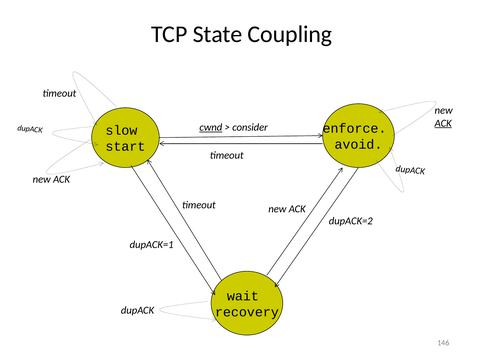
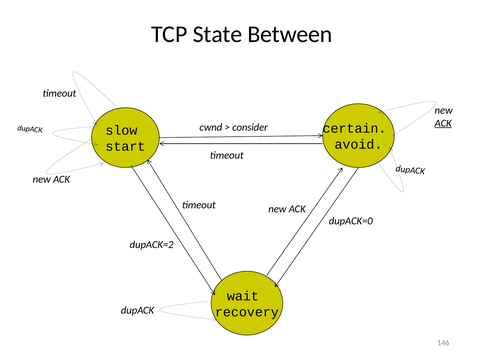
Coupling: Coupling -> Between
cwnd underline: present -> none
enforce: enforce -> certain
dupACK=2: dupACK=2 -> dupACK=0
dupACK=1: dupACK=1 -> dupACK=2
